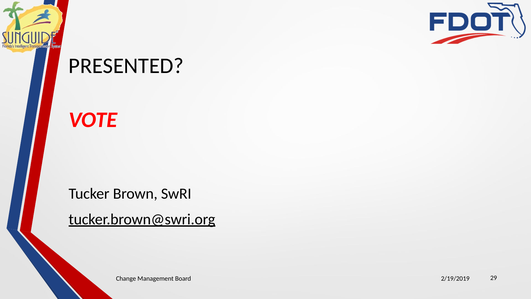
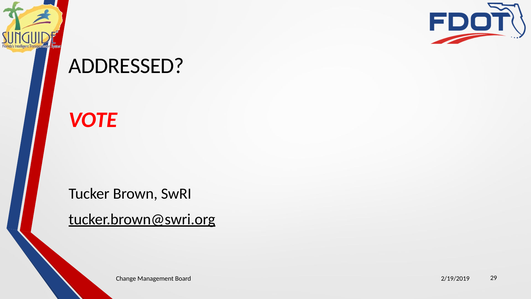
PRESENTED: PRESENTED -> ADDRESSED
